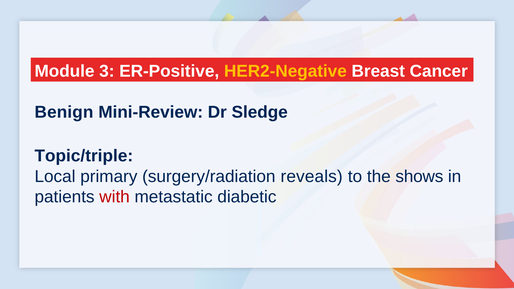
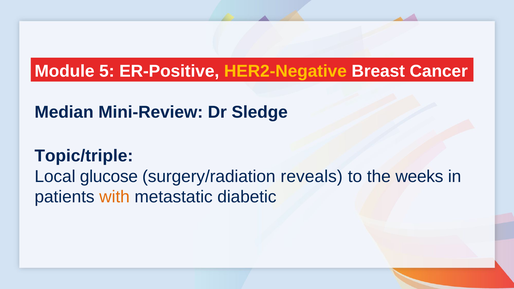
3: 3 -> 5
Benign: Benign -> Median
primary: primary -> glucose
shows: shows -> weeks
with colour: red -> orange
